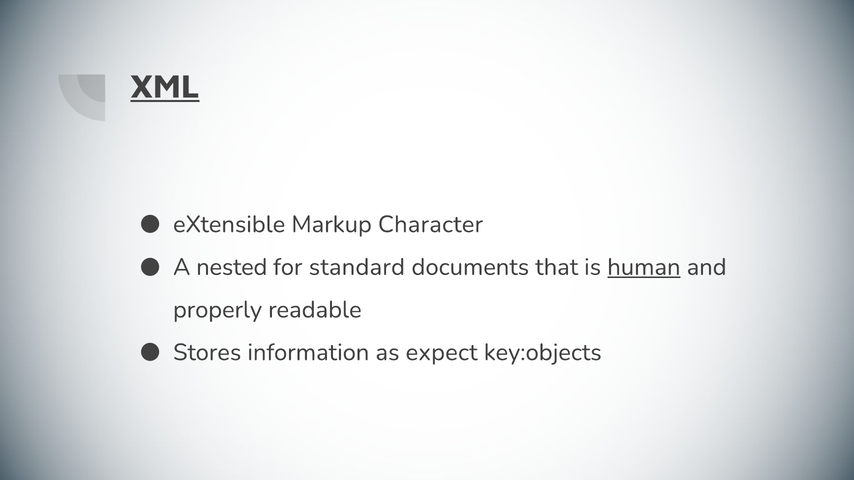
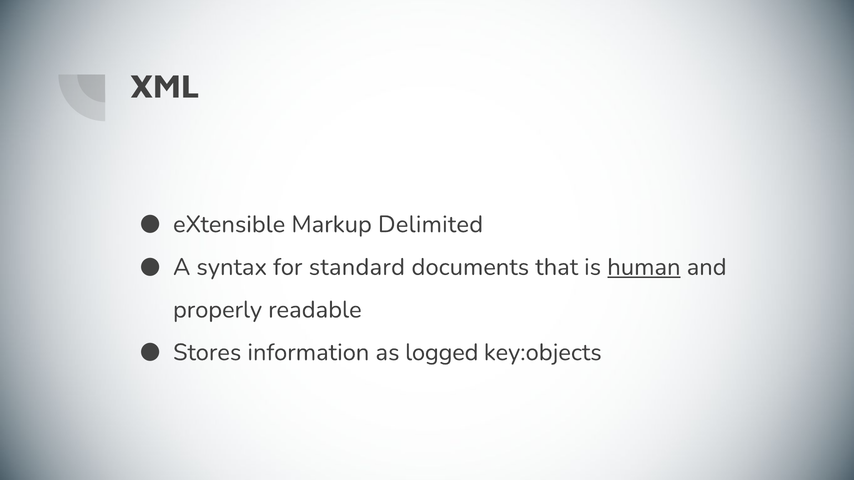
XML underline: present -> none
Character: Character -> Delimited
nested: nested -> syntax
expect: expect -> logged
